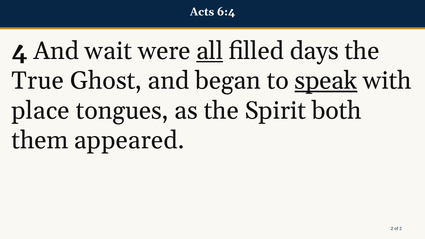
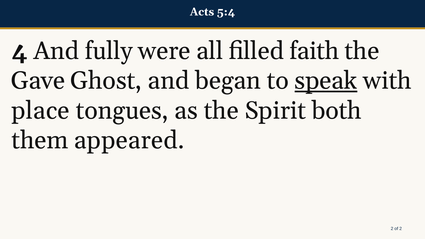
6:4: 6:4 -> 5:4
wait: wait -> fully
all underline: present -> none
days: days -> faith
True: True -> Gave
